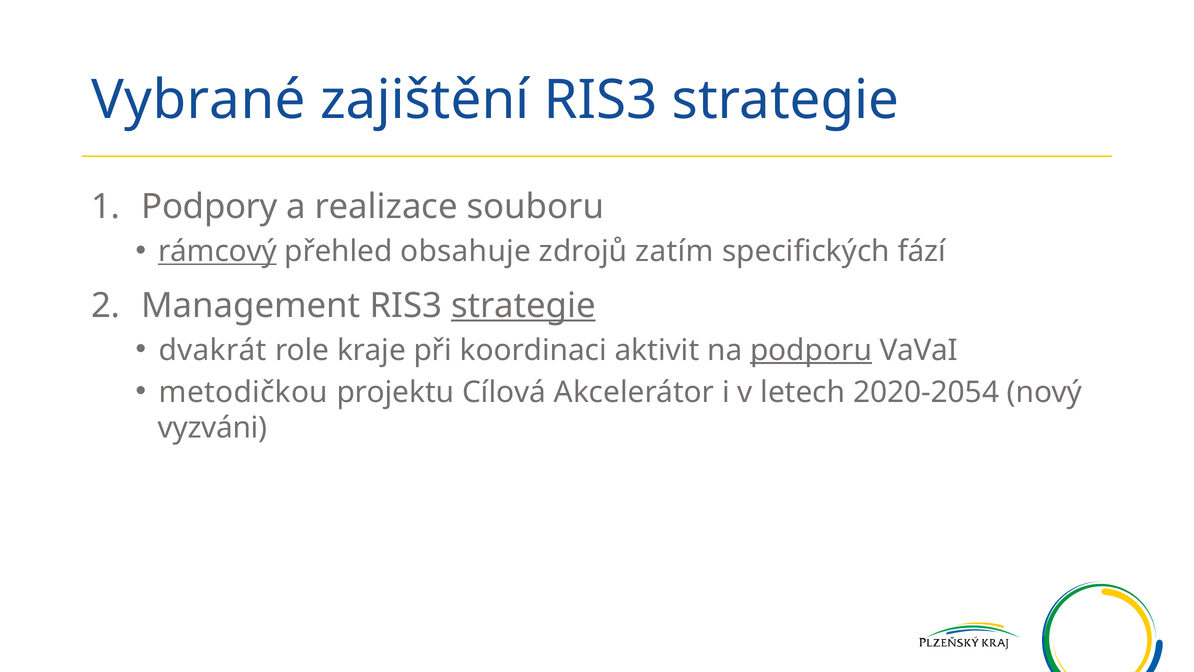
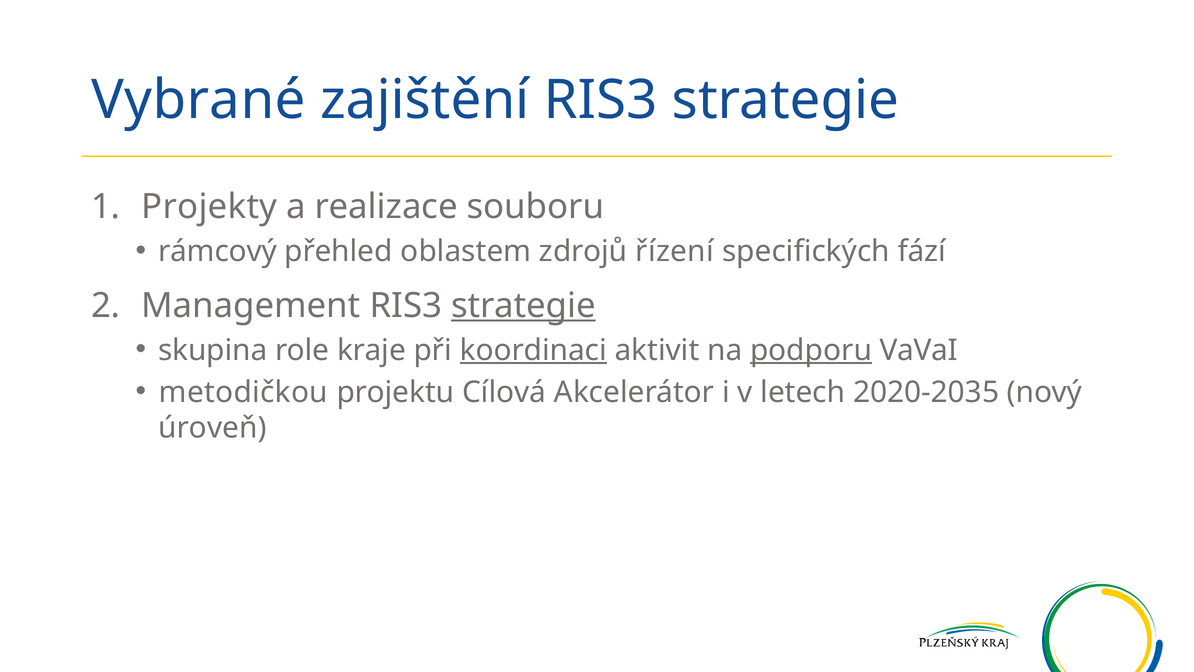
Podpory: Podpory -> Projekty
rámcový underline: present -> none
obsahuje: obsahuje -> oblastem
zatím: zatím -> řízení
dvakrát: dvakrát -> skupina
koordinaci underline: none -> present
2020-2054: 2020-2054 -> 2020-2035
vyzváni: vyzváni -> úroveň
